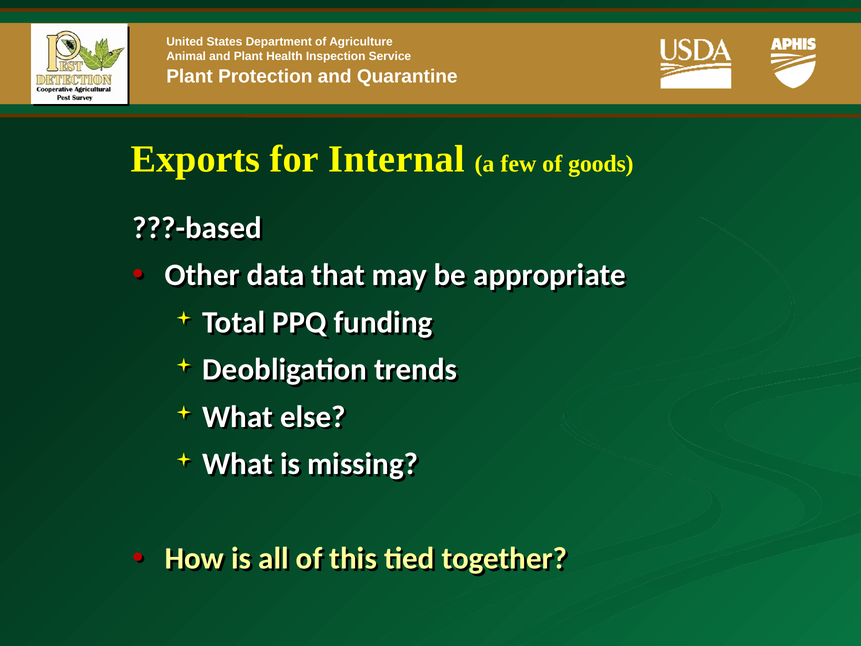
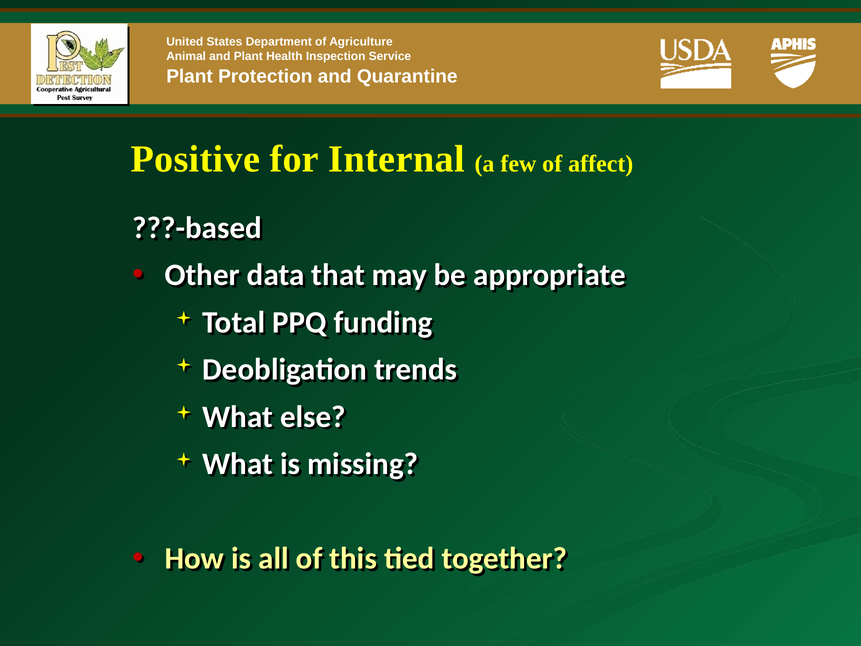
Exports: Exports -> Positive
goods: goods -> affect
